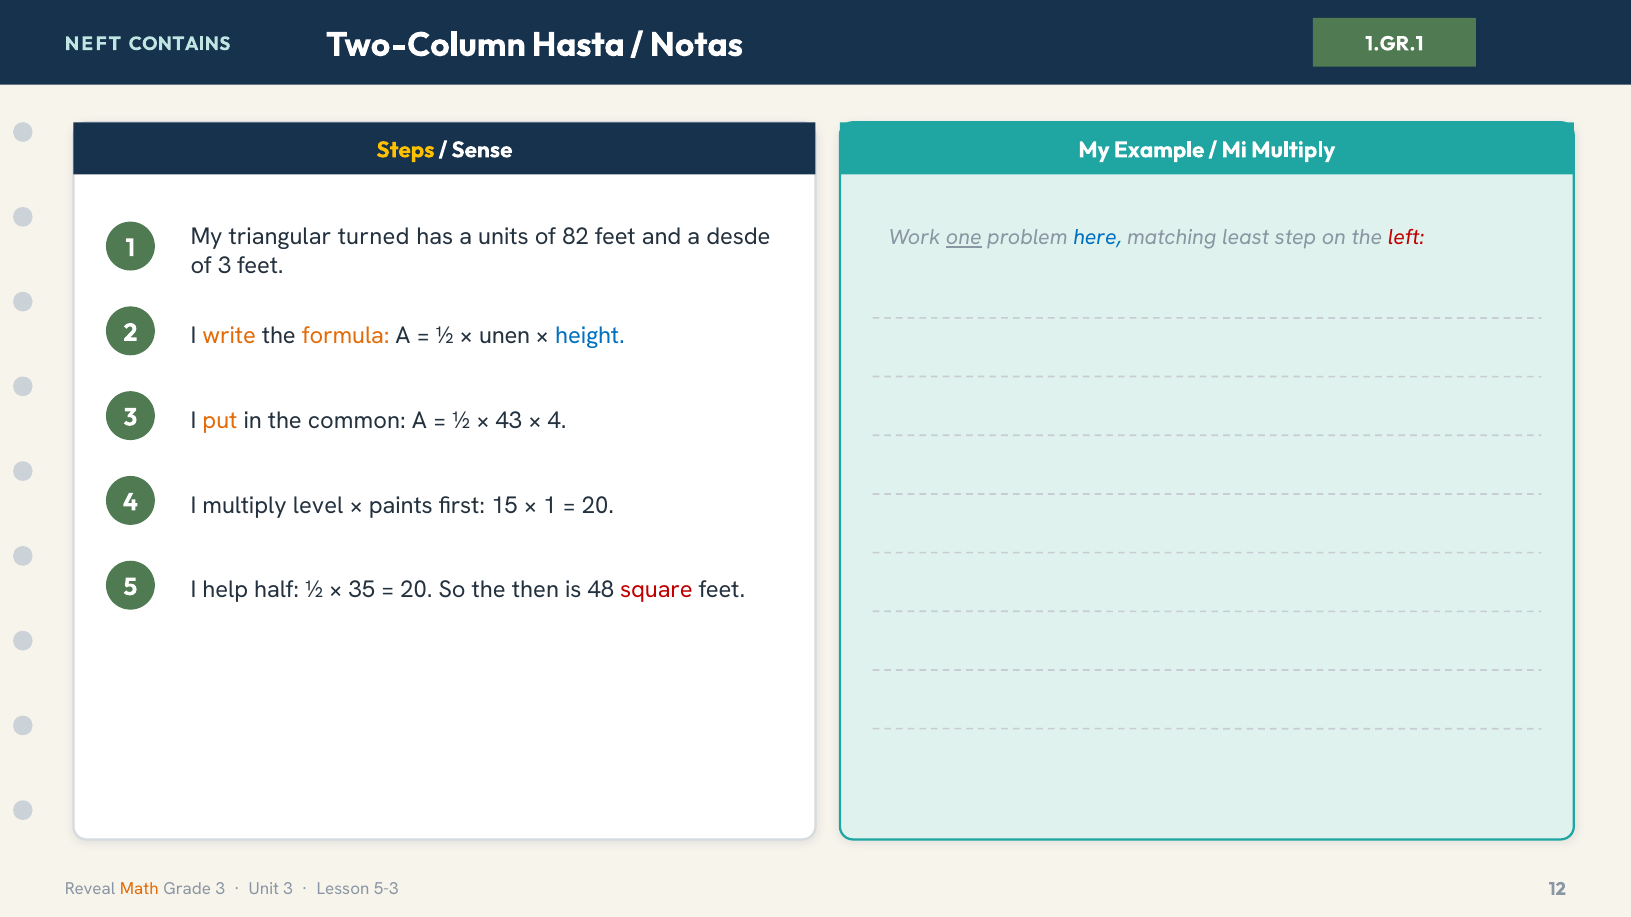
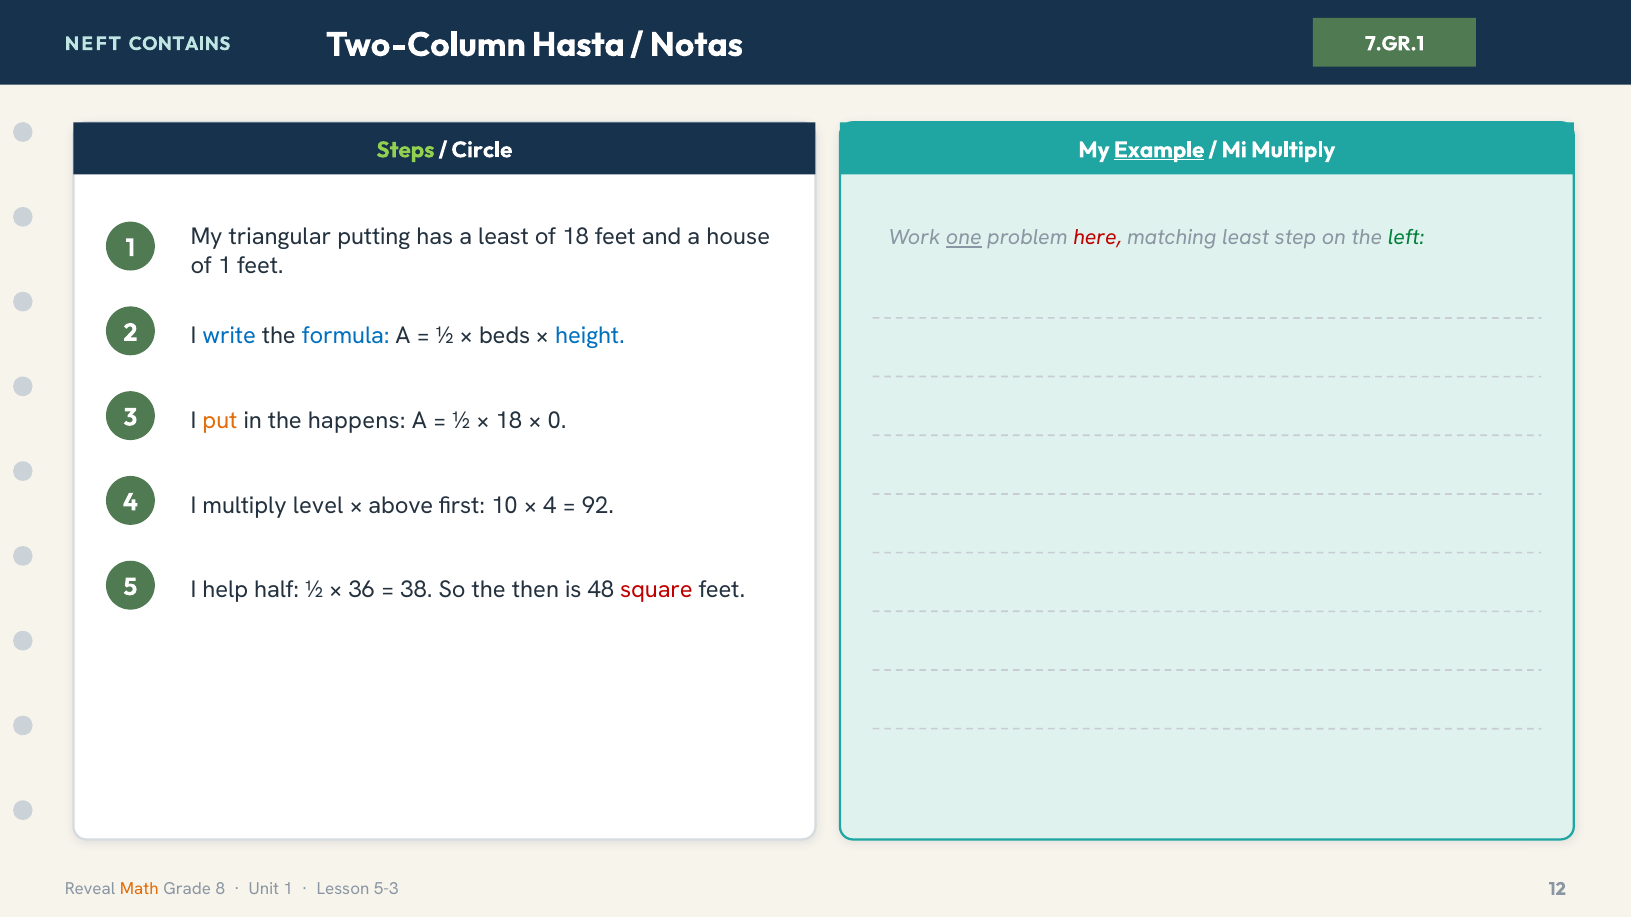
1.GR.1: 1.GR.1 -> 7.GR.1
Steps colour: yellow -> light green
Sense: Sense -> Circle
Example underline: none -> present
here colour: blue -> red
left colour: red -> green
turned: turned -> putting
a units: units -> least
of 82: 82 -> 18
desde: desde -> house
of 3: 3 -> 1
write colour: orange -> blue
formula colour: orange -> blue
unen: unen -> beds
common: common -> happens
43 at (509, 421): 43 -> 18
4 at (557, 421): 4 -> 0
paints: paints -> above
15: 15 -> 10
1 at (550, 506): 1 -> 4
20 at (598, 506): 20 -> 92
35: 35 -> 36
20 at (416, 590): 20 -> 38
Grade 3: 3 -> 8
Unit 3: 3 -> 1
